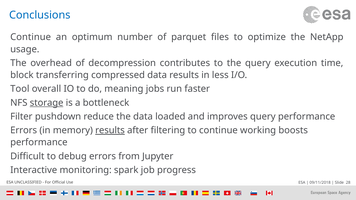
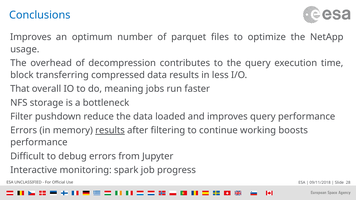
Continue at (31, 37): Continue -> Improves
Tool: Tool -> That
storage underline: present -> none
